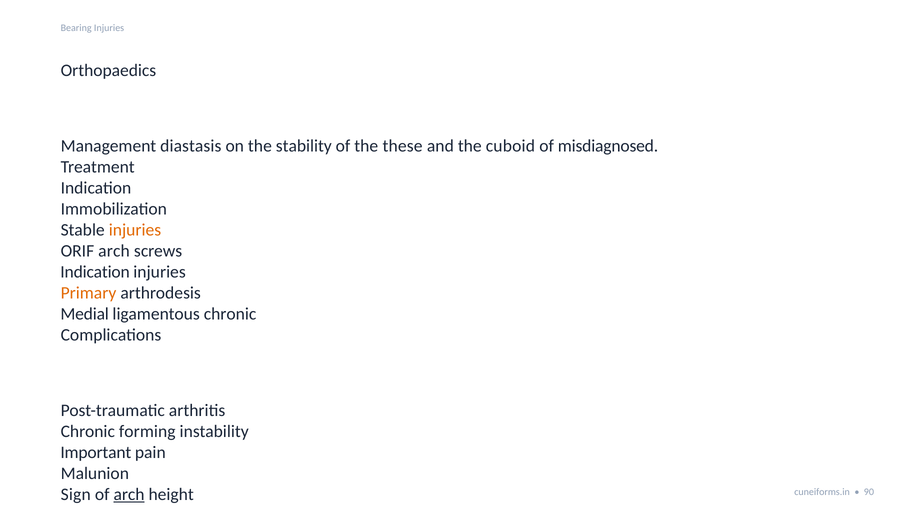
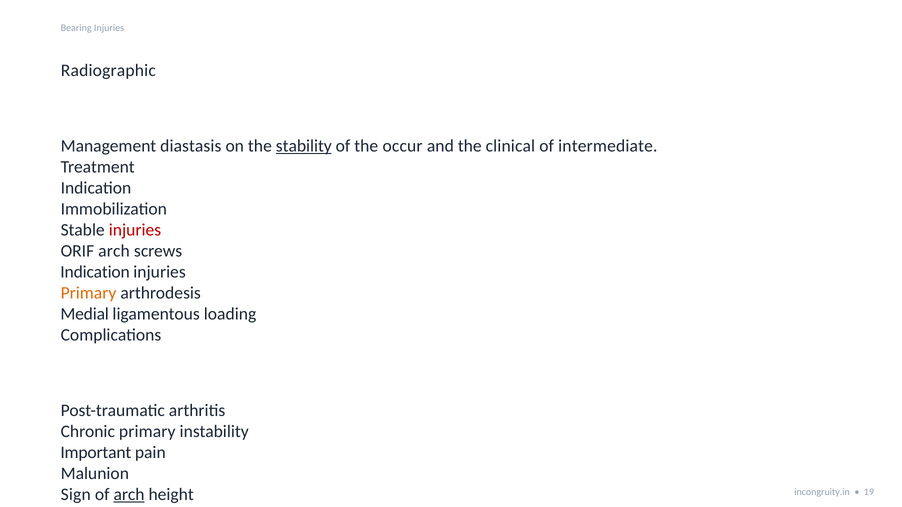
Orthopaedics: Orthopaedics -> Radiographic
stability underline: none -> present
these: these -> occur
cuboid: cuboid -> clinical
misdiagnosed: misdiagnosed -> intermediate
injuries at (135, 230) colour: orange -> red
ligamentous chronic: chronic -> loading
Chronic forming: forming -> primary
cuneiforms.in: cuneiforms.in -> incongruity.in
90: 90 -> 19
